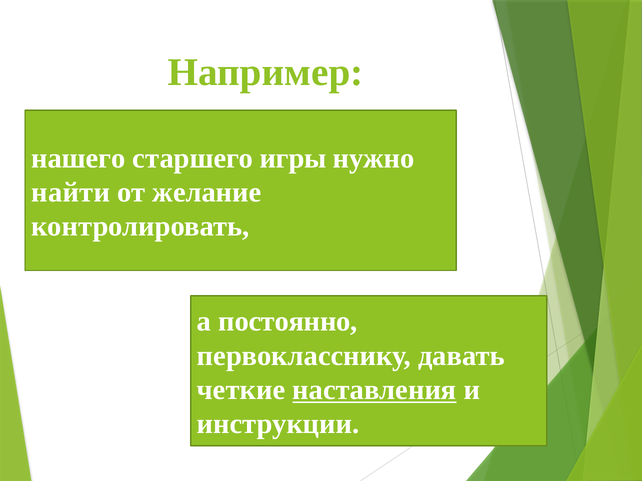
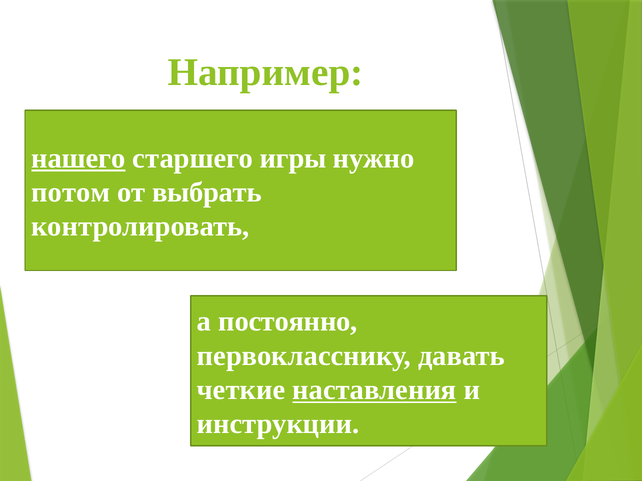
нашего underline: none -> present
найти: найти -> потом
желание: желание -> выбрать
